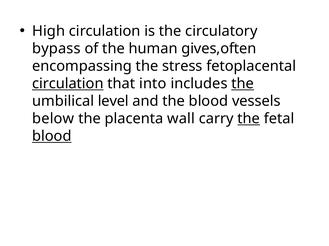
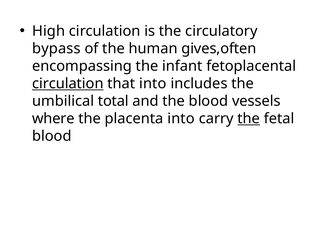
stress: stress -> infant
the at (243, 84) underline: present -> none
level: level -> total
below: below -> where
placenta wall: wall -> into
blood at (52, 137) underline: present -> none
